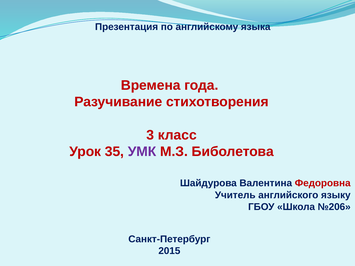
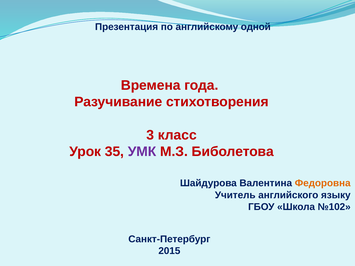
языка: языка -> одной
Федоровна colour: red -> orange
№206: №206 -> №102
